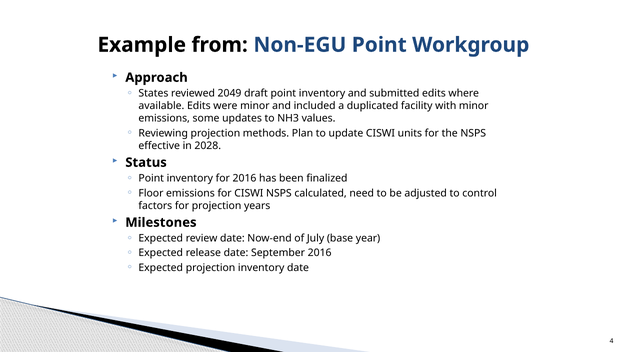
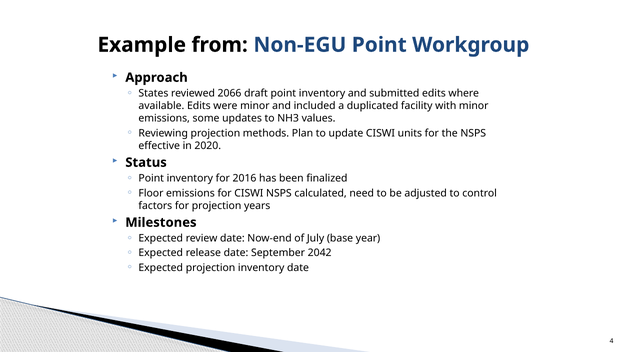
2049: 2049 -> 2066
2028: 2028 -> 2020
September 2016: 2016 -> 2042
